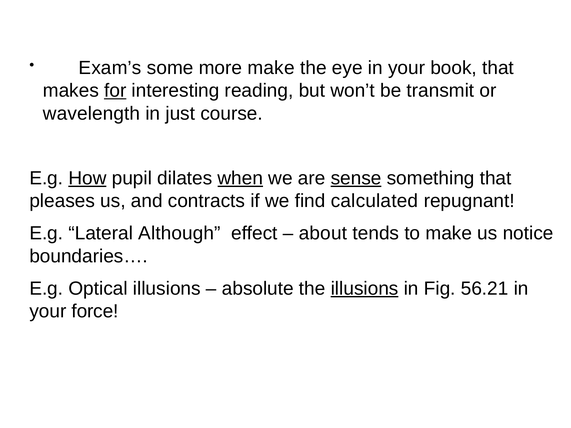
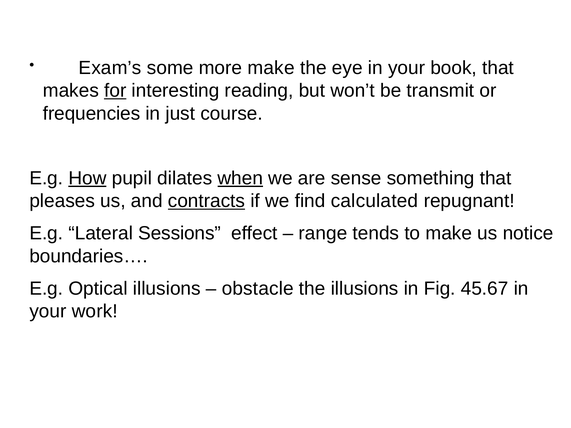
wavelength: wavelength -> frequencies
sense underline: present -> none
contracts underline: none -> present
Although: Although -> Sessions
about: about -> range
absolute: absolute -> obstacle
illusions at (365, 289) underline: present -> none
56.21: 56.21 -> 45.67
force: force -> work
